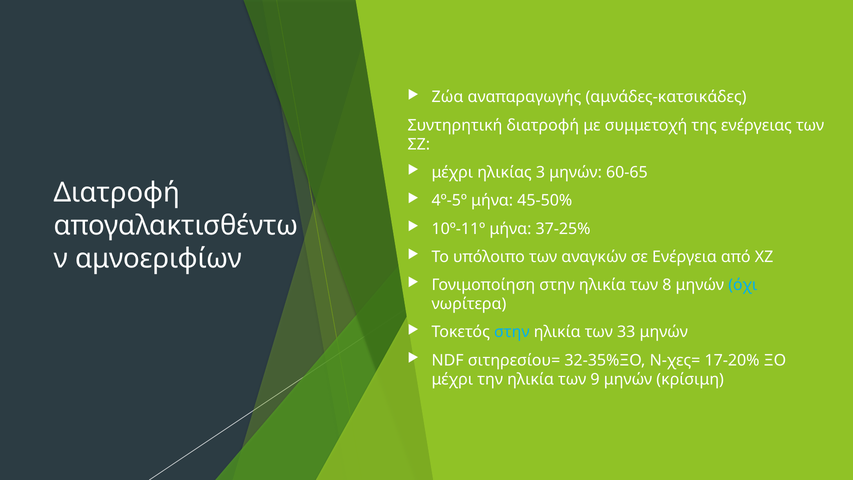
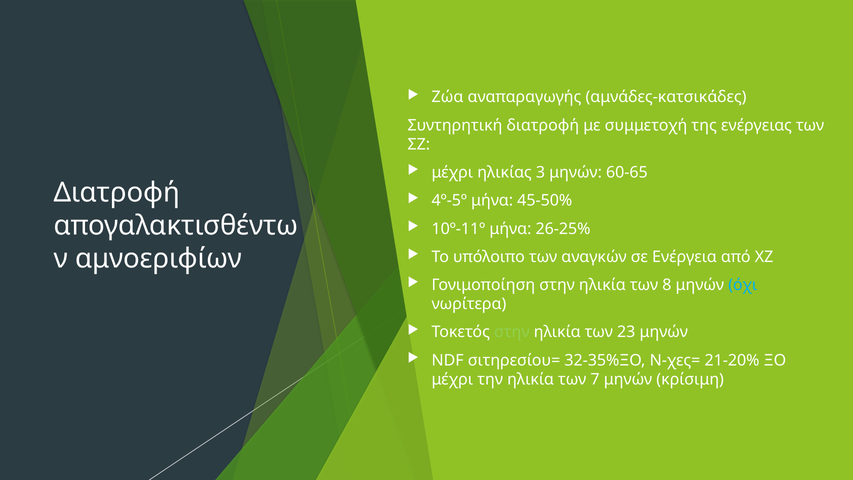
37-25%: 37-25% -> 26-25%
στην at (512, 332) colour: light blue -> light green
33: 33 -> 23
17-20%: 17-20% -> 21-20%
9: 9 -> 7
